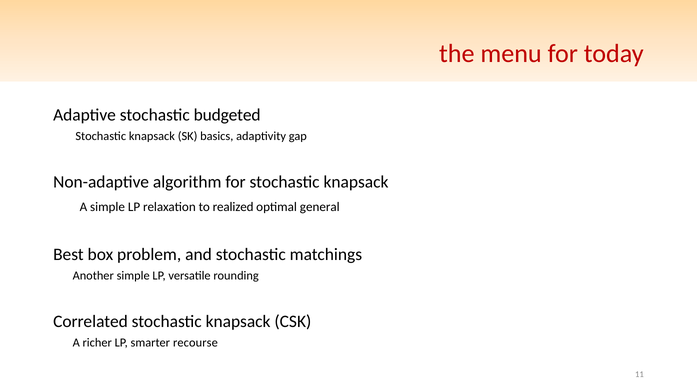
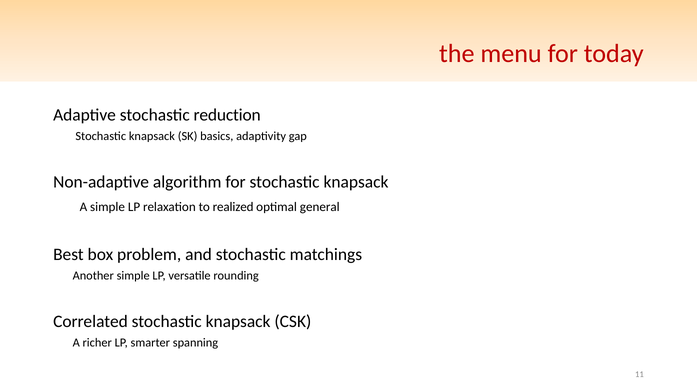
budgeted: budgeted -> reduction
recourse: recourse -> spanning
